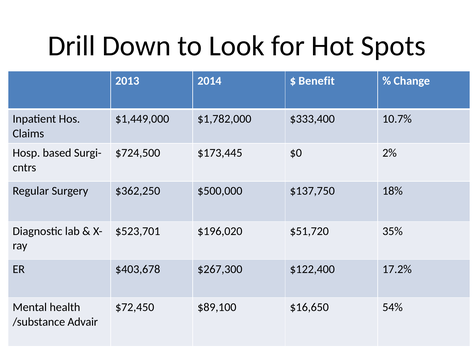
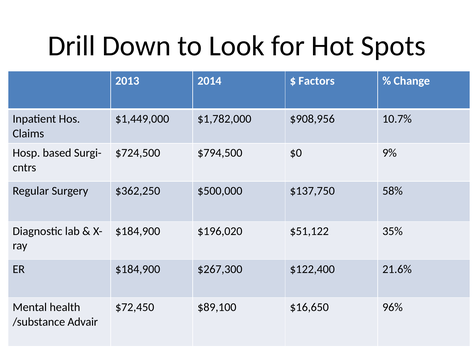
Benefit: Benefit -> Factors
$333,400: $333,400 -> $908,956
$173,445: $173,445 -> $794,500
2%: 2% -> 9%
18%: 18% -> 58%
$523,701 at (138, 231): $523,701 -> $184,900
$51,720: $51,720 -> $51,122
ER $403,678: $403,678 -> $184,900
17.2%: 17.2% -> 21.6%
54%: 54% -> 96%
